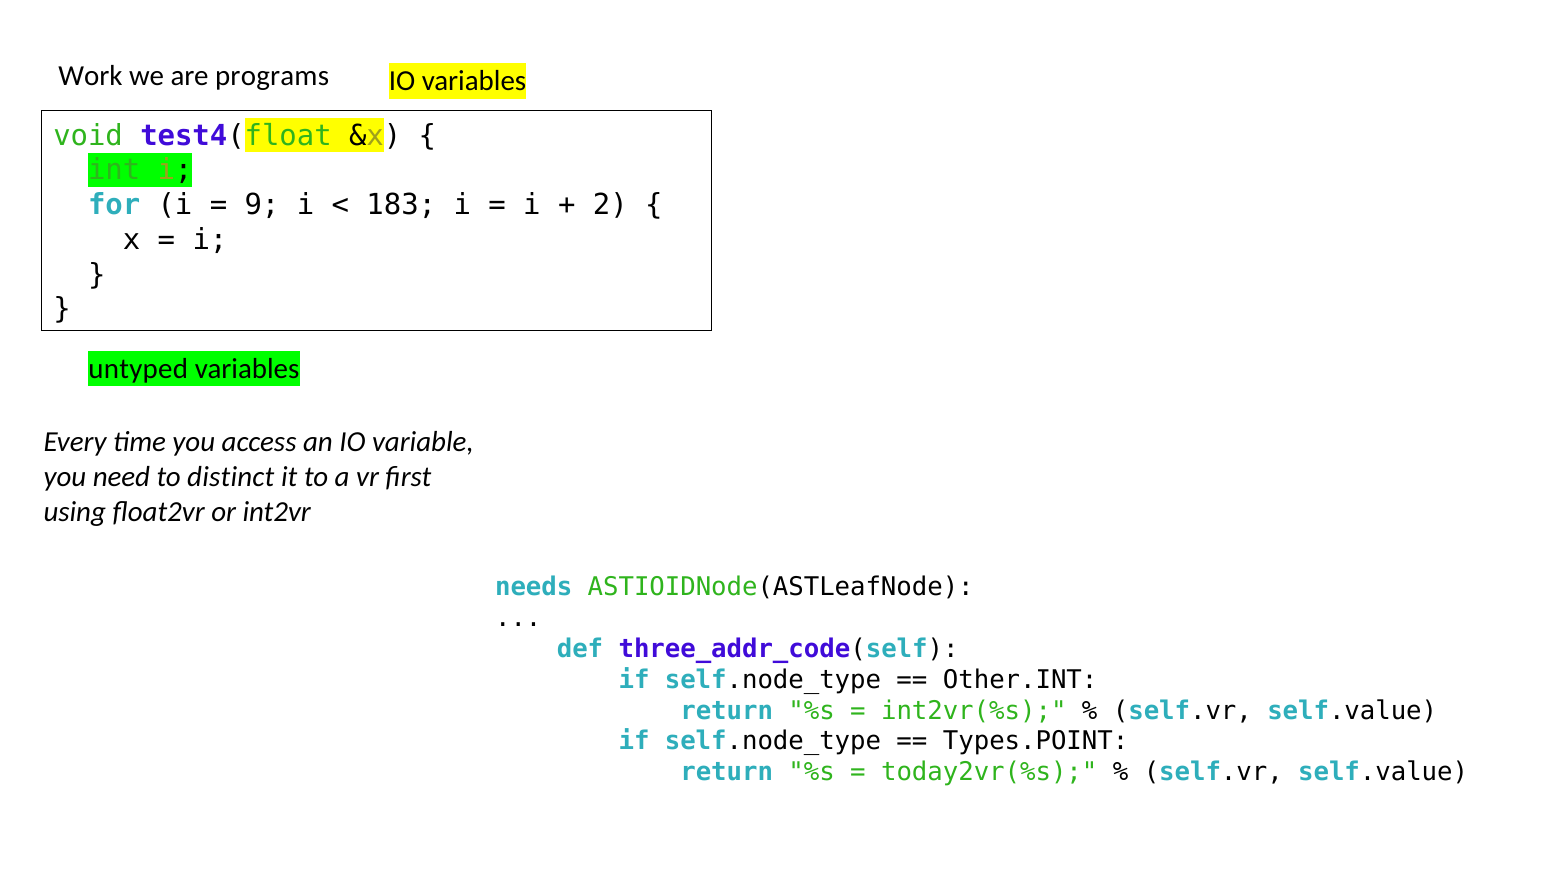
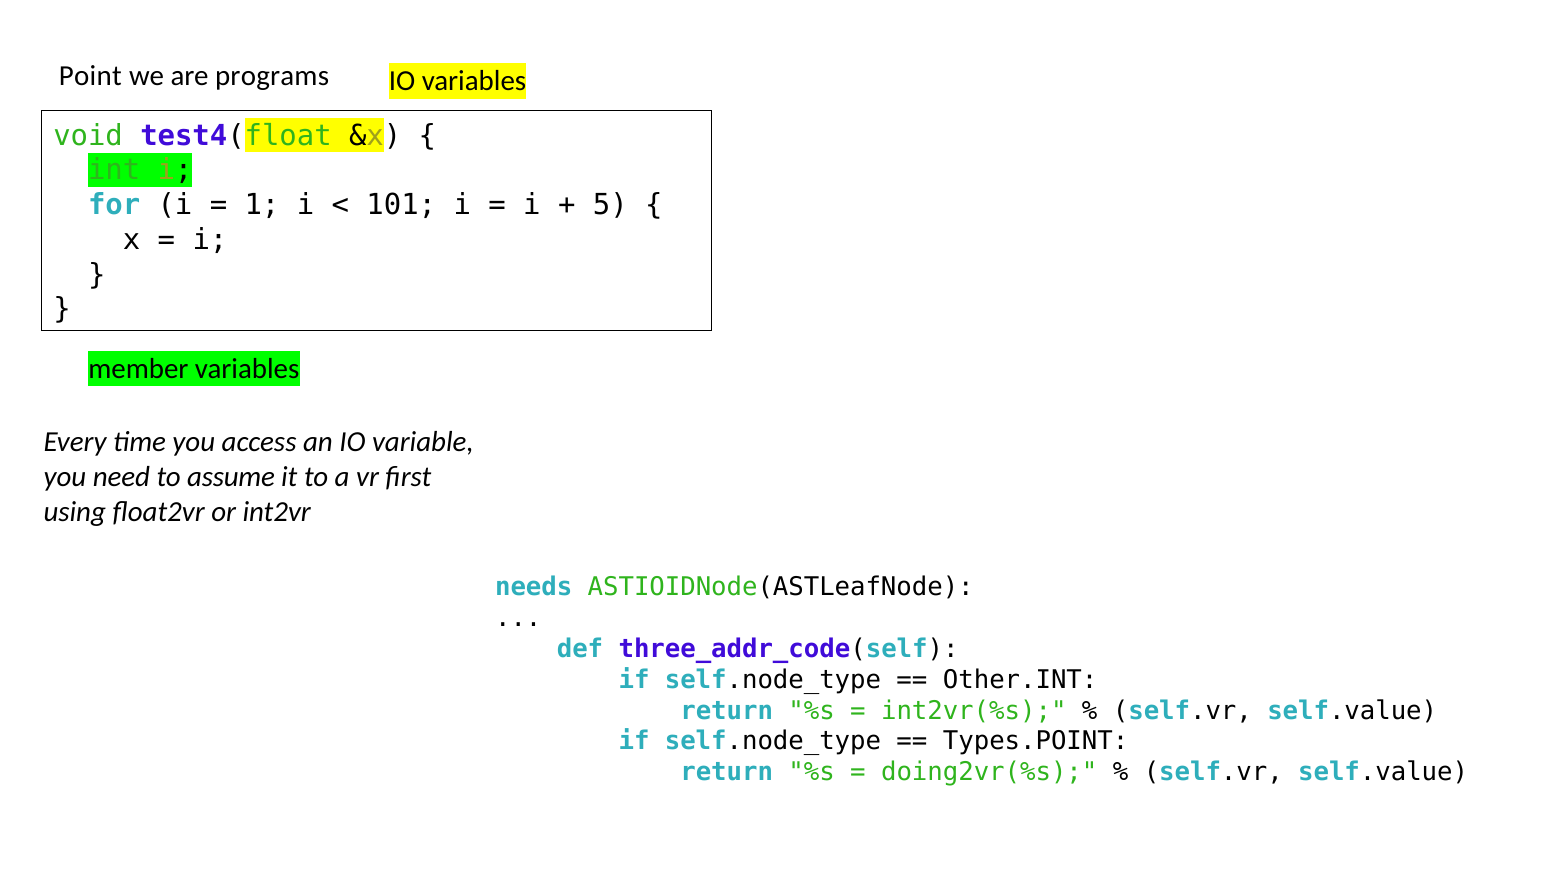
Work: Work -> Point
9: 9 -> 1
183: 183 -> 101
2: 2 -> 5
untyped: untyped -> member
distinct: distinct -> assume
today2vr(%s: today2vr(%s -> doing2vr(%s
